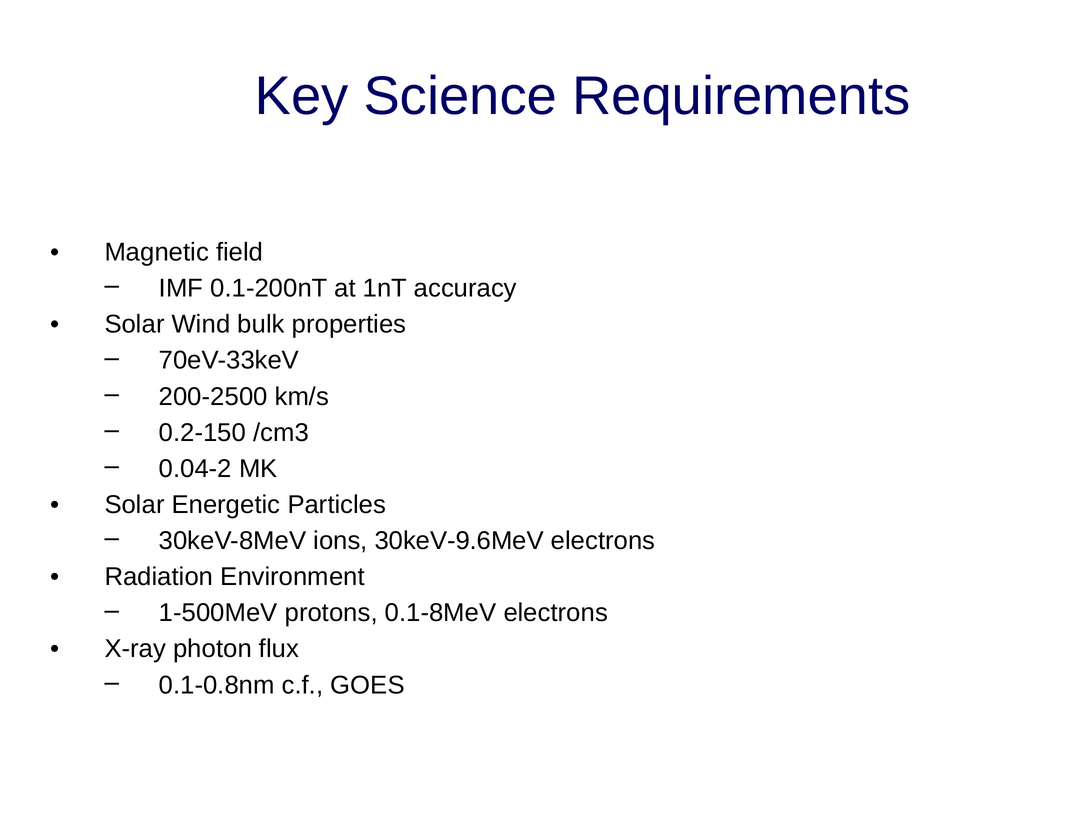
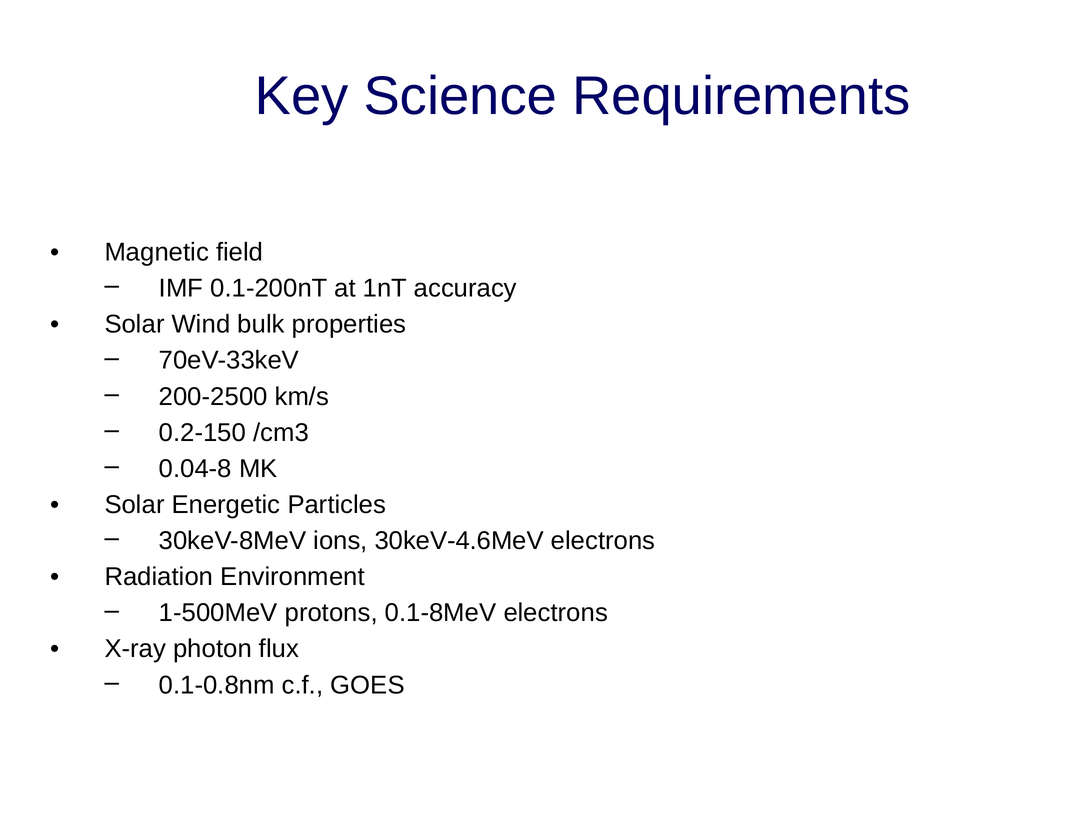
0.04-2: 0.04-2 -> 0.04-8
30keV-9.6MeV: 30keV-9.6MeV -> 30keV-4.6MeV
